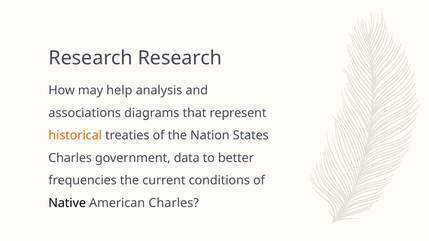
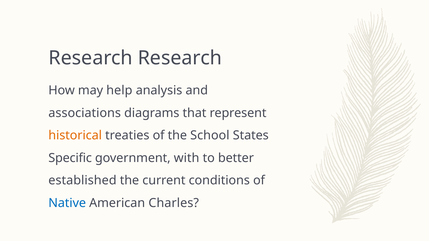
Nation: Nation -> School
Charles at (70, 158): Charles -> Specific
data: data -> with
frequencies: frequencies -> established
Native colour: black -> blue
